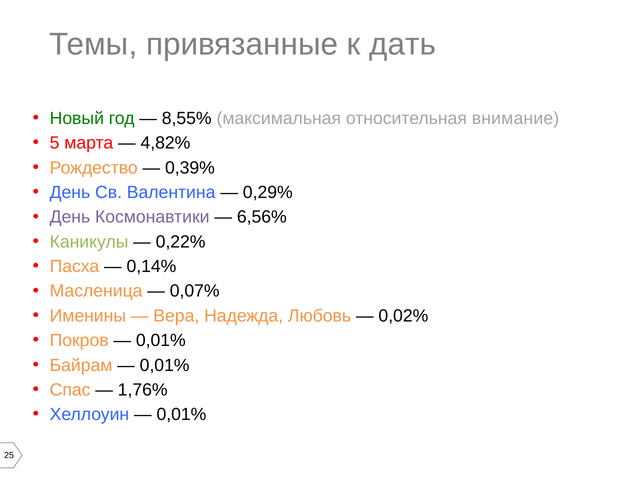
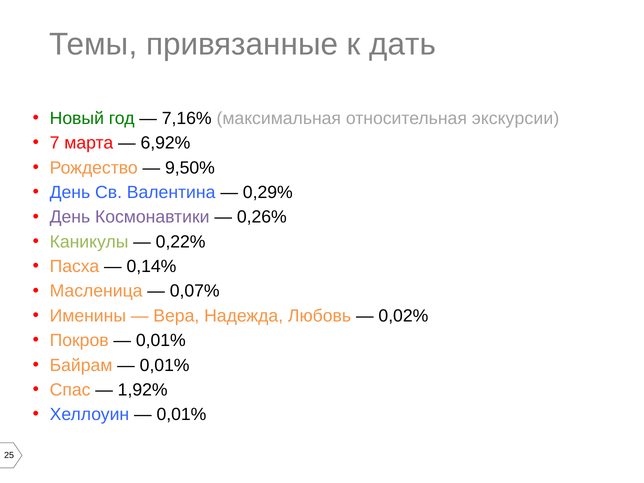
8,55%: 8,55% -> 7,16%
внимание: внимание -> экскурсии
5: 5 -> 7
4,82%: 4,82% -> 6,92%
0,39%: 0,39% -> 9,50%
6,56%: 6,56% -> 0,26%
1,76%: 1,76% -> 1,92%
